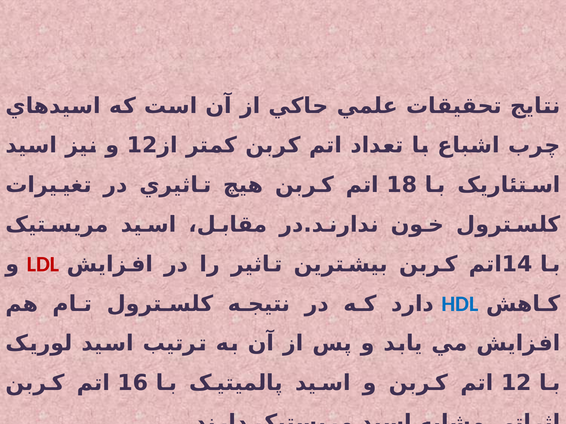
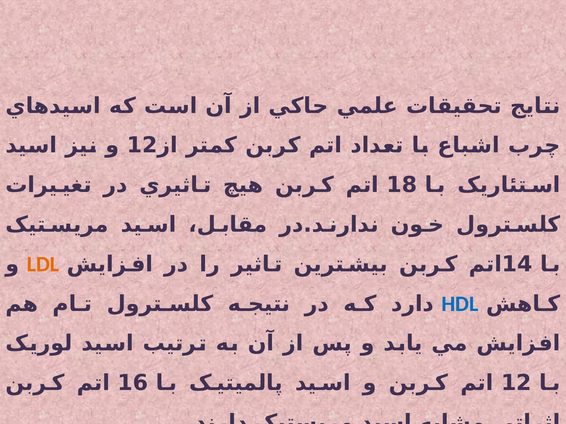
LDL colour: red -> orange
